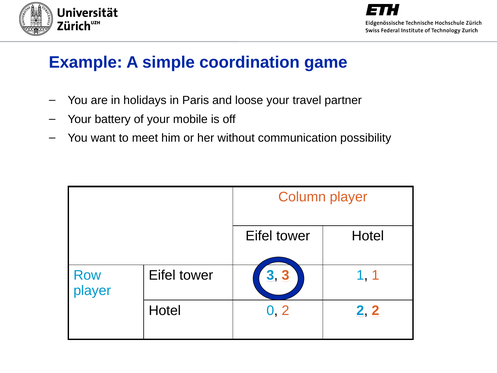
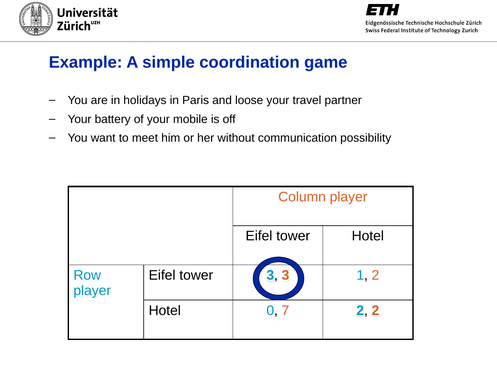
1 1: 1 -> 2
0 2: 2 -> 7
